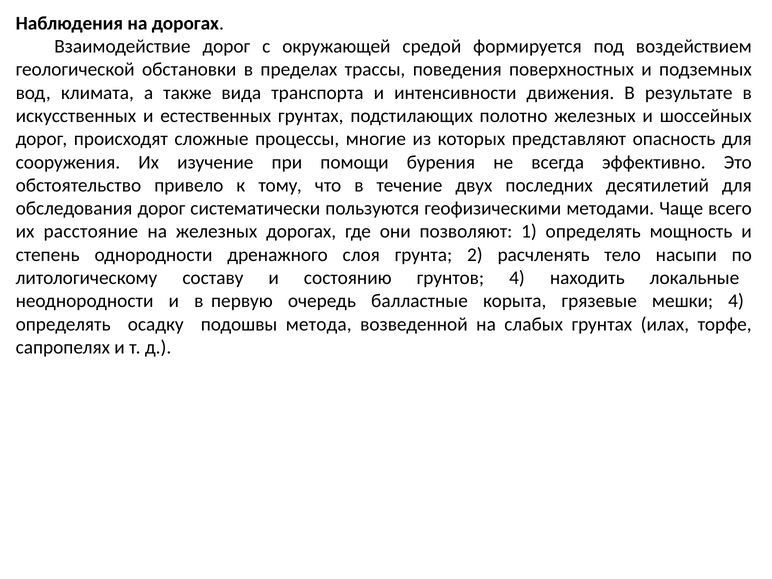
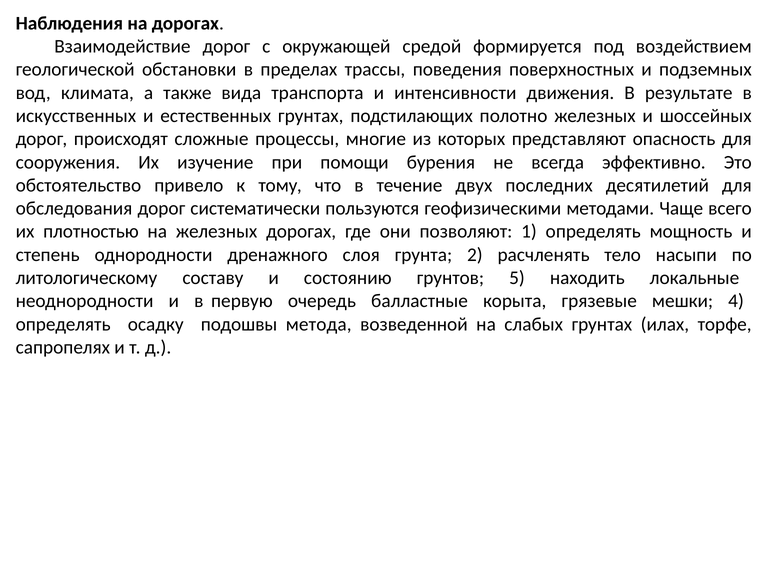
расстояние: расстояние -> плотностью
грунтов 4: 4 -> 5
